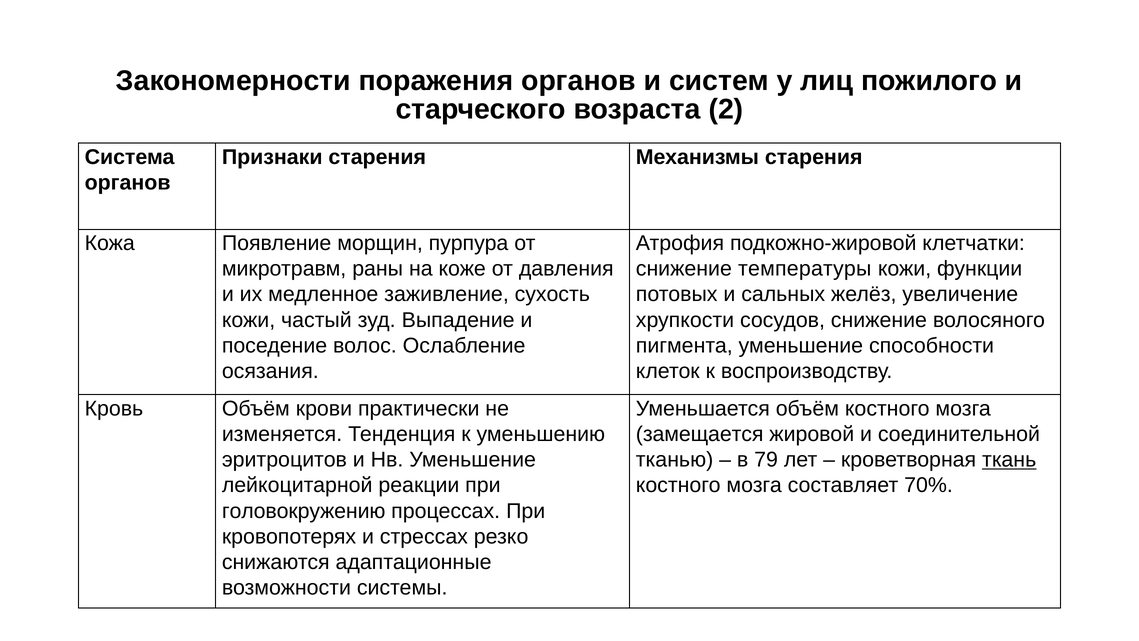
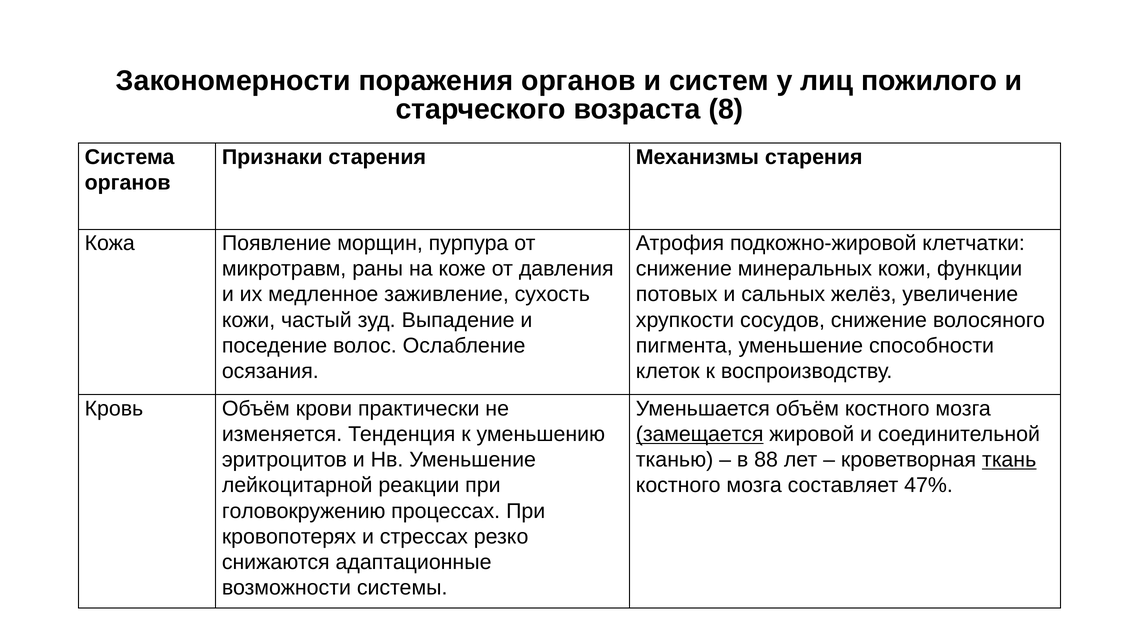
2: 2 -> 8
температуры: температуры -> минеральных
замещается underline: none -> present
79: 79 -> 88
70%: 70% -> 47%
